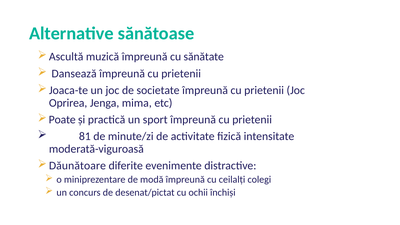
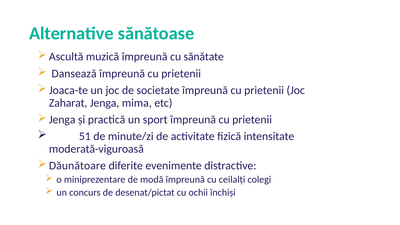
Oprirea: Oprirea -> Zaharat
Poate at (62, 120): Poate -> Jenga
81: 81 -> 51
